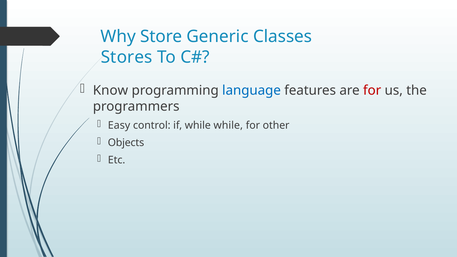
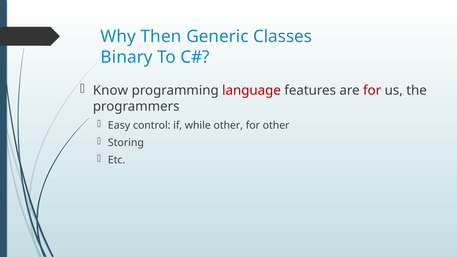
Store: Store -> Then
Stores: Stores -> Binary
language colour: blue -> red
while while: while -> other
Objects: Objects -> Storing
